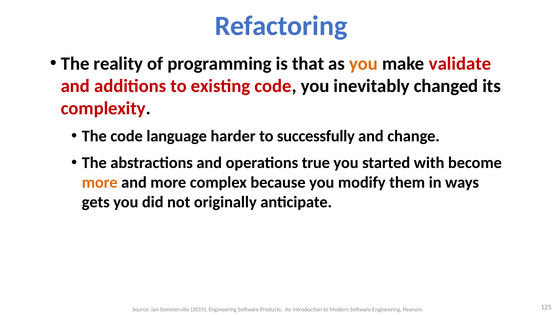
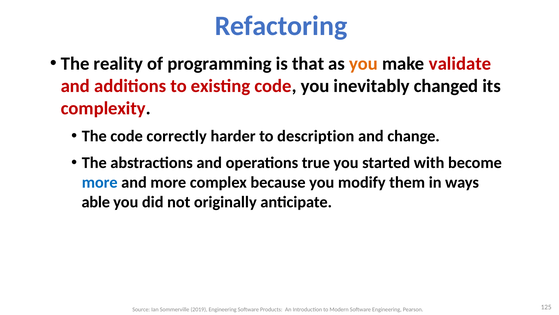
language: language -> correctly
successfully: successfully -> description
more at (100, 182) colour: orange -> blue
gets: gets -> able
